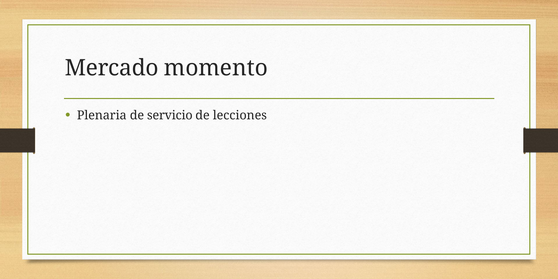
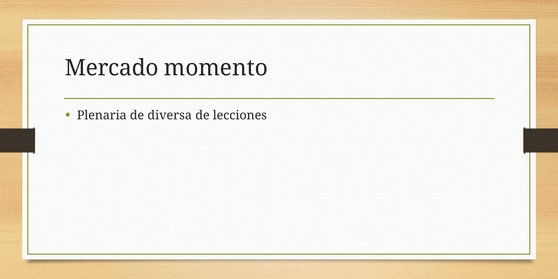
servicio: servicio -> diversa
